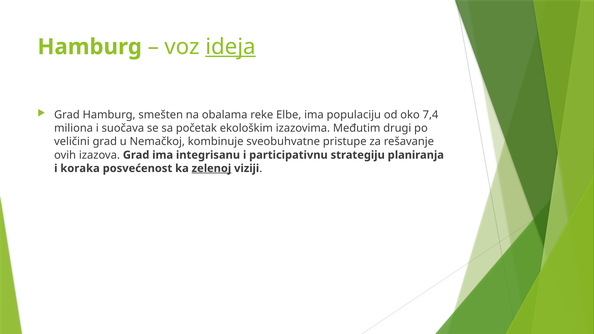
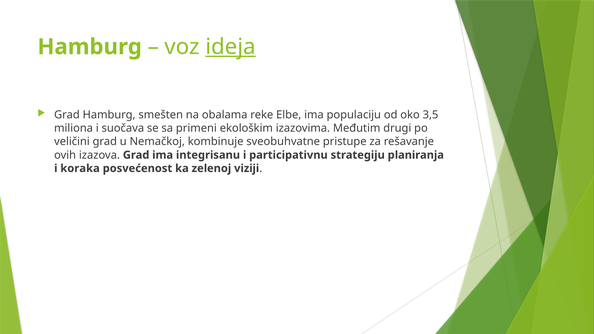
7,4: 7,4 -> 3,5
početak: početak -> primeni
zelenoj underline: present -> none
